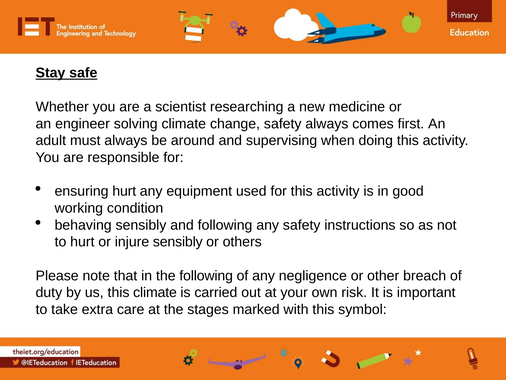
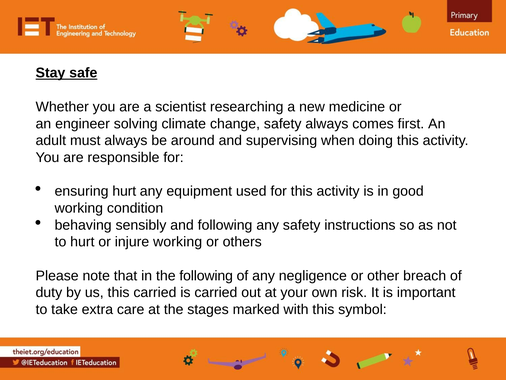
injure sensibly: sensibly -> working
this climate: climate -> carried
